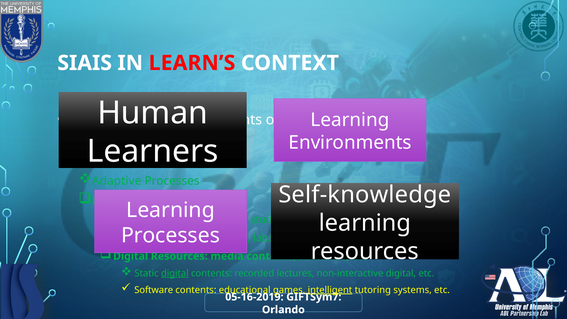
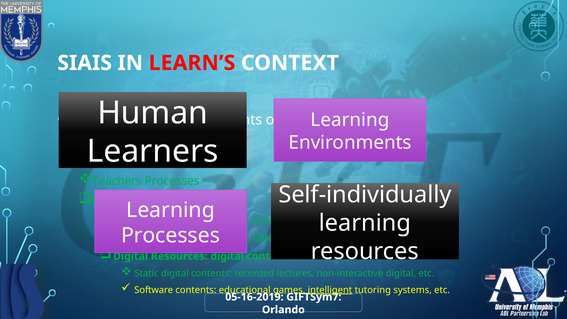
Adaptive at (117, 181): Adaptive -> Teachers
Self-knowledge: Self-knowledge -> Self-individually
Resources media: media -> digital
digital at (175, 273) underline: present -> none
